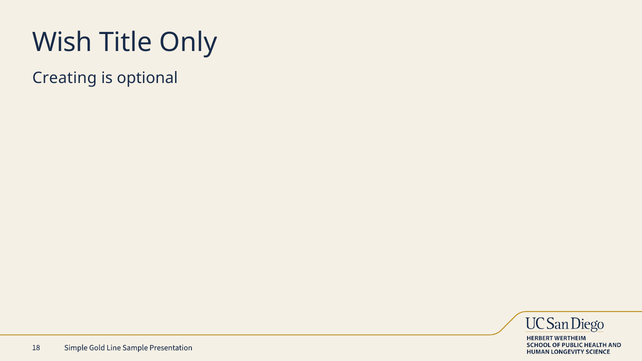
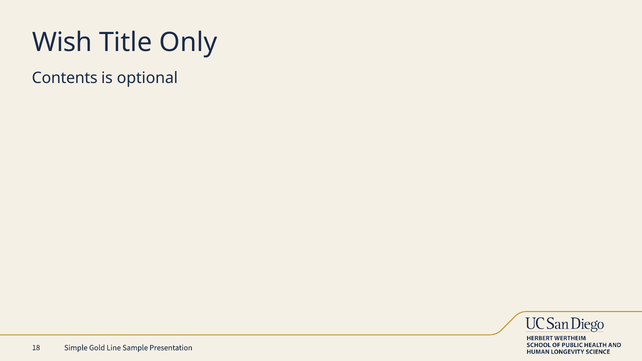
Creating: Creating -> Contents
